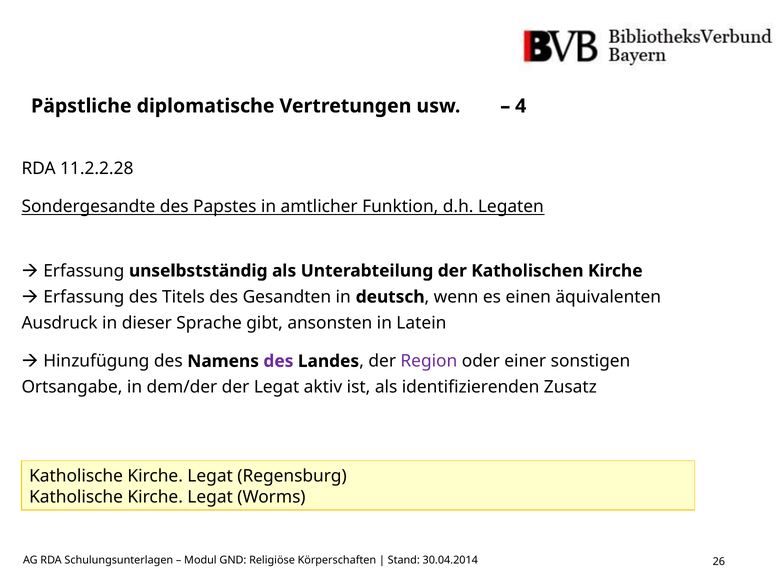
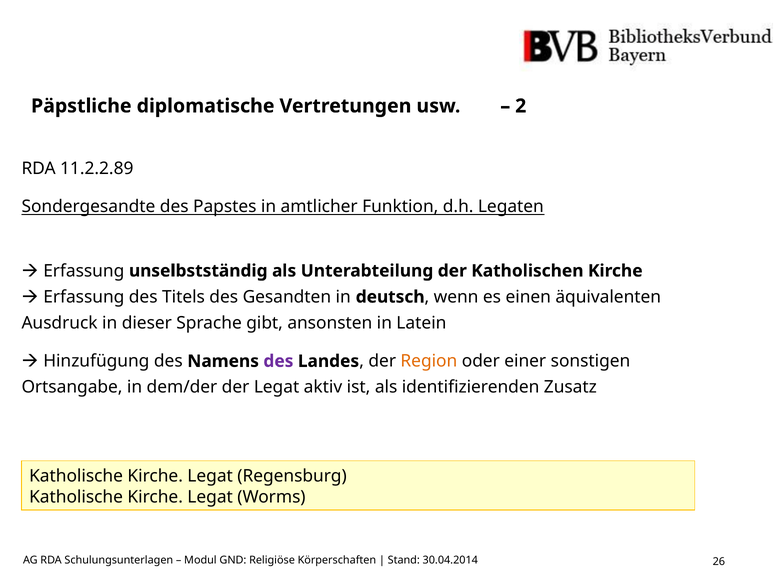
4: 4 -> 2
11.2.2.28: 11.2.2.28 -> 11.2.2.89
Region colour: purple -> orange
